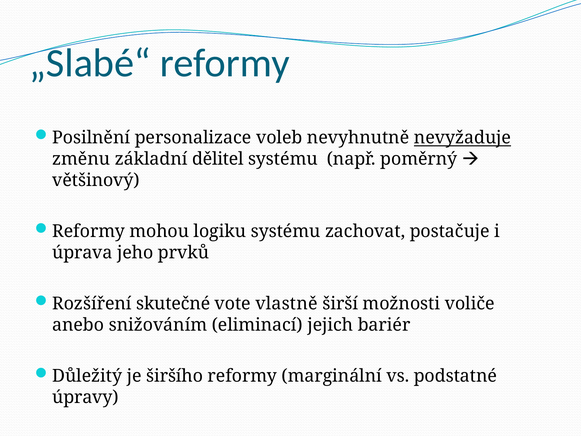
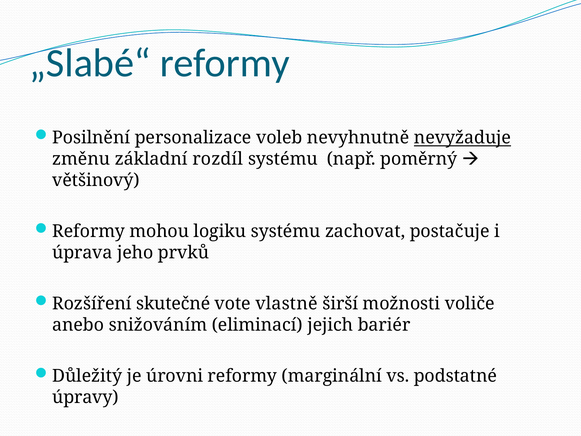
dělitel: dělitel -> rozdíl
širšího: širšího -> úrovni
